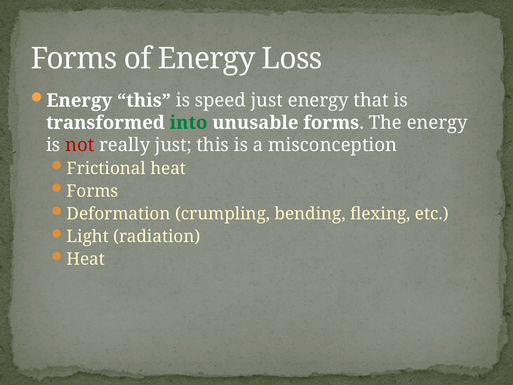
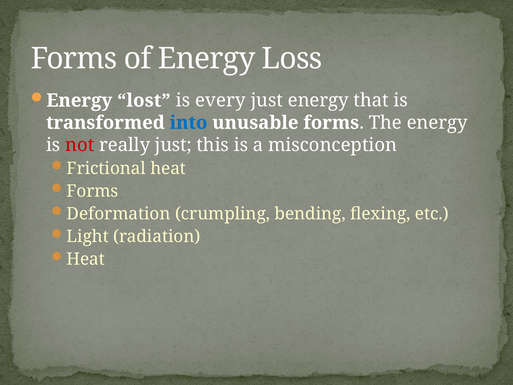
Energy this: this -> lost
speed: speed -> every
into colour: green -> blue
